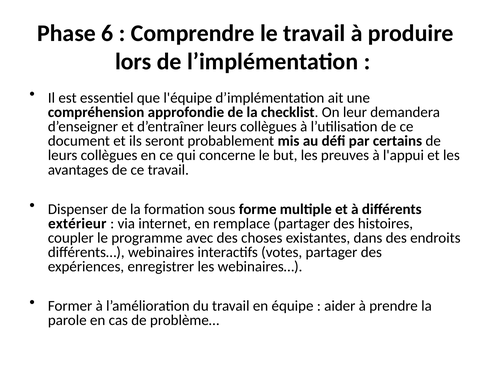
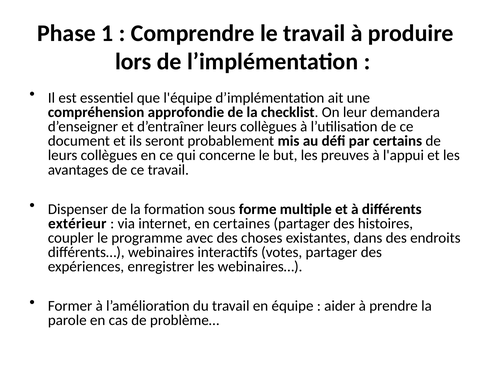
6: 6 -> 1
remplace: remplace -> certaines
